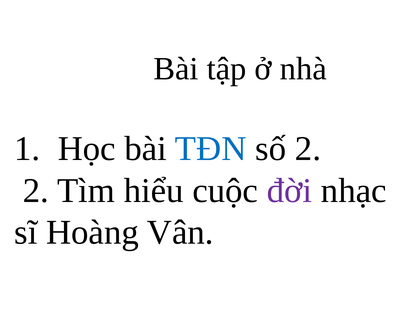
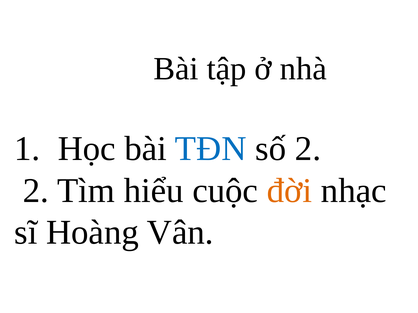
đời colour: purple -> orange
